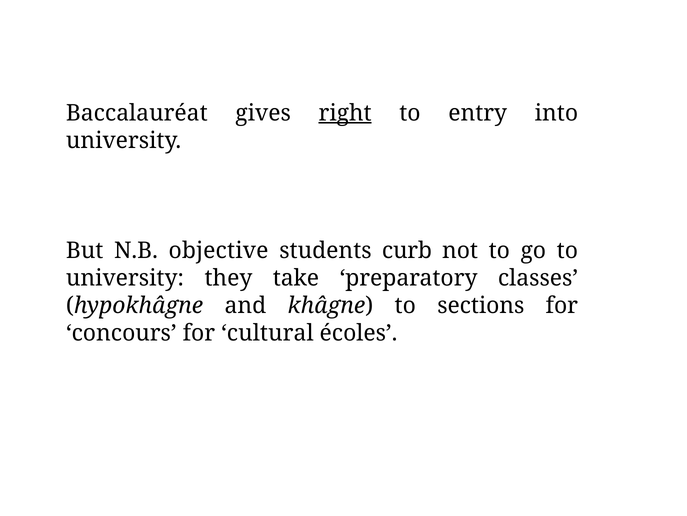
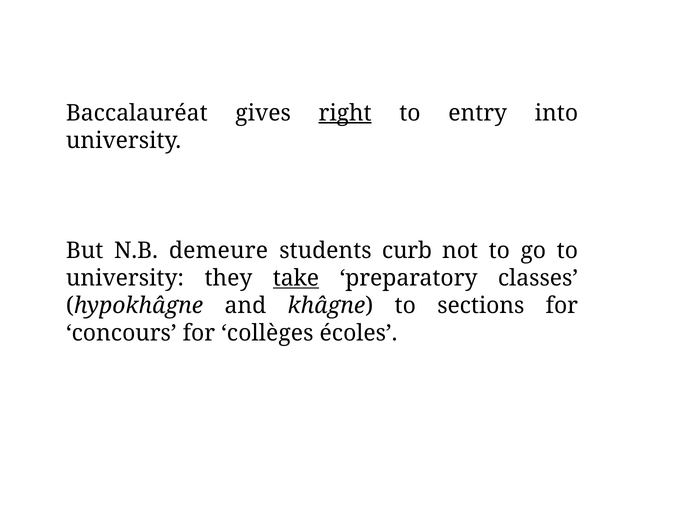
objective: objective -> demeure
take underline: none -> present
cultural: cultural -> collèges
